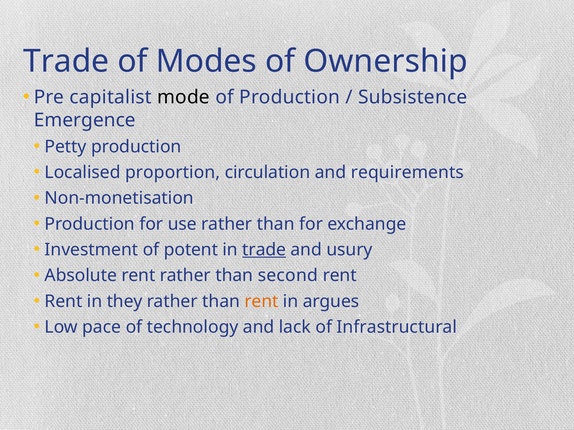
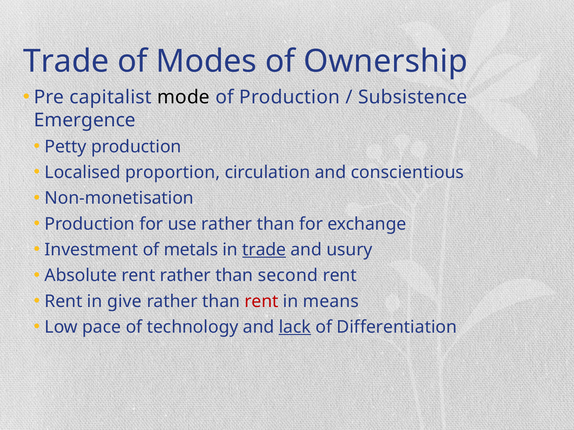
requirements: requirements -> conscientious
potent: potent -> metals
they: they -> give
rent at (262, 302) colour: orange -> red
argues: argues -> means
lack underline: none -> present
Infrastructural: Infrastructural -> Differentiation
